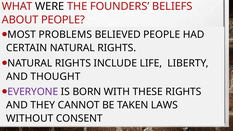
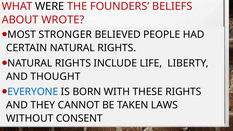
ABOUT PEOPLE: PEOPLE -> WROTE
PROBLEMS: PROBLEMS -> STRONGER
EVERYONE colour: purple -> blue
